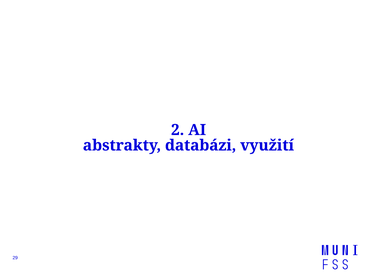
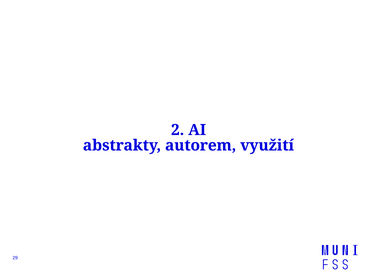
databázi: databázi -> autorem
